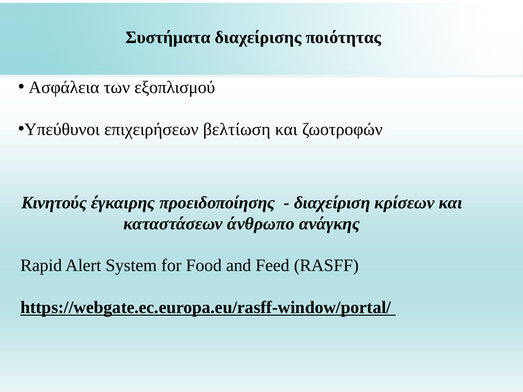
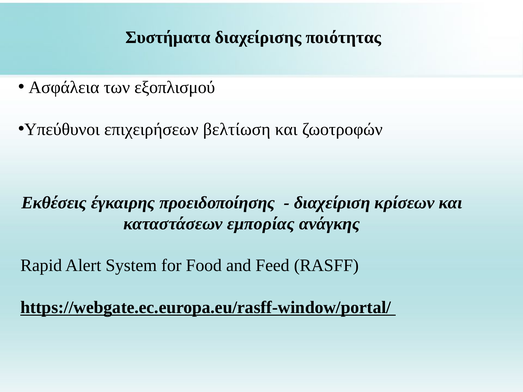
Κινητούς: Κινητούς -> Εκθέσεις
άνθρωπο: άνθρωπο -> εμπορίας
